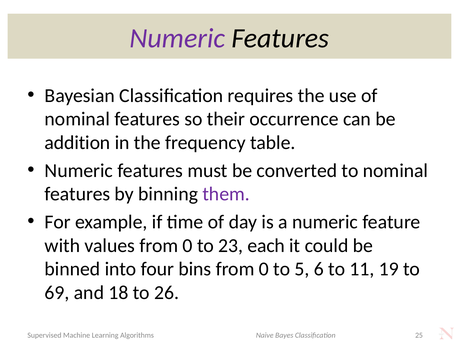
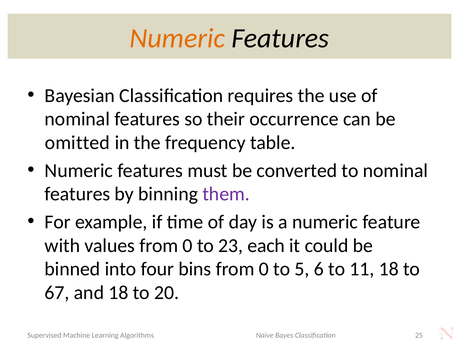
Numeric at (177, 38) colour: purple -> orange
addition: addition -> omitted
11 19: 19 -> 18
69: 69 -> 67
26: 26 -> 20
